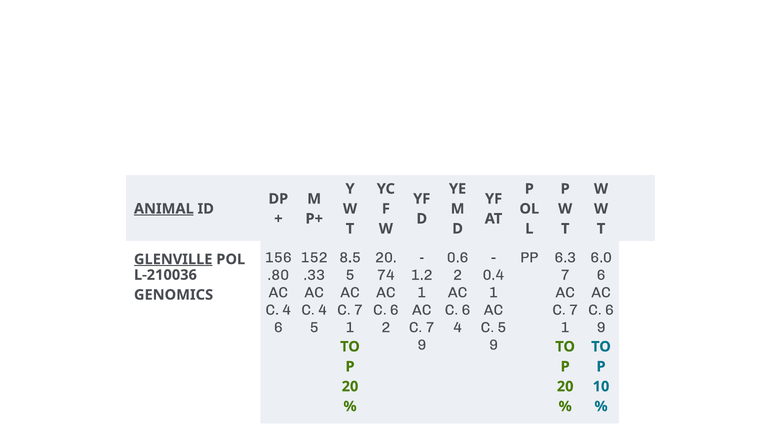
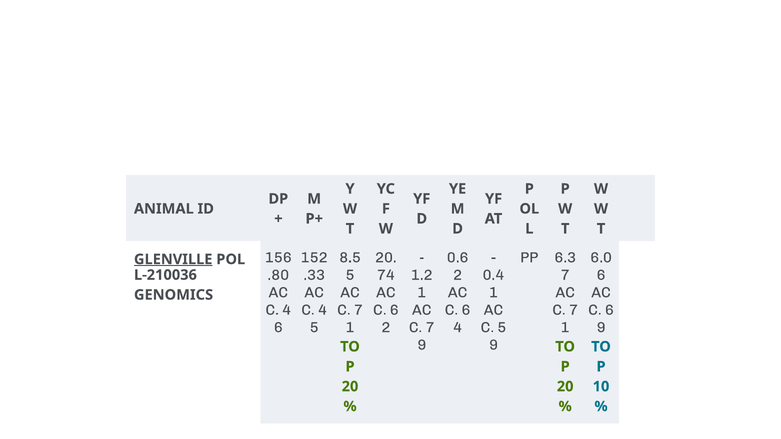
ANIMAL underline: present -> none
